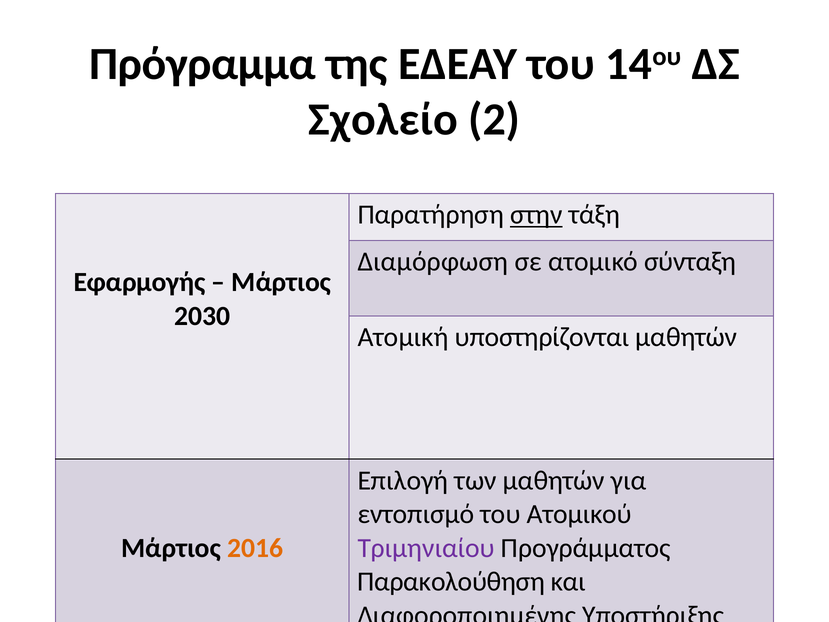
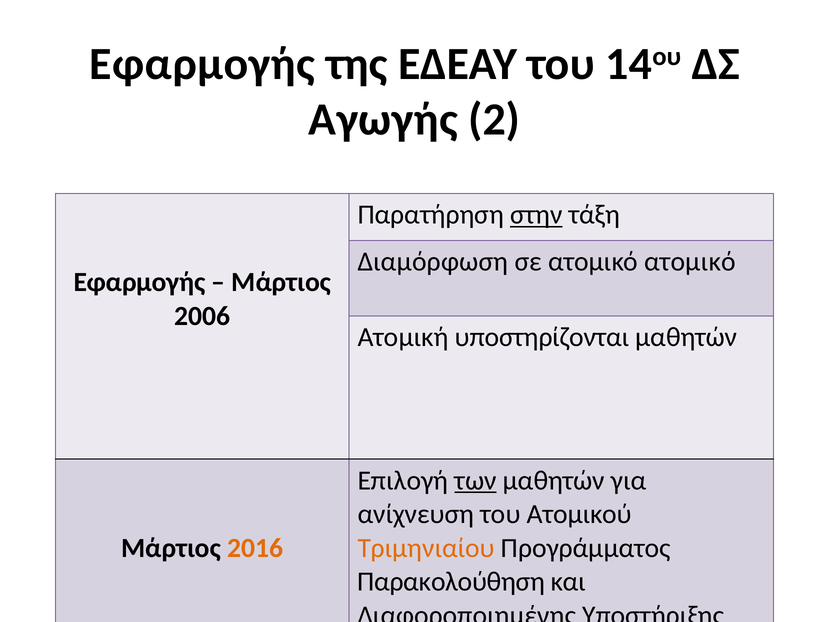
Πρόγραμμα at (203, 64): Πρόγραμμα -> Εφαρμογής
Σχολείο: Σχολείο -> Αγωγής
ατομικό σύνταξη: σύνταξη -> ατομικό
2030: 2030 -> 2006
των underline: none -> present
εντοπισμό: εντοπισμό -> ανίχνευση
Τριμηνιαίου colour: purple -> orange
